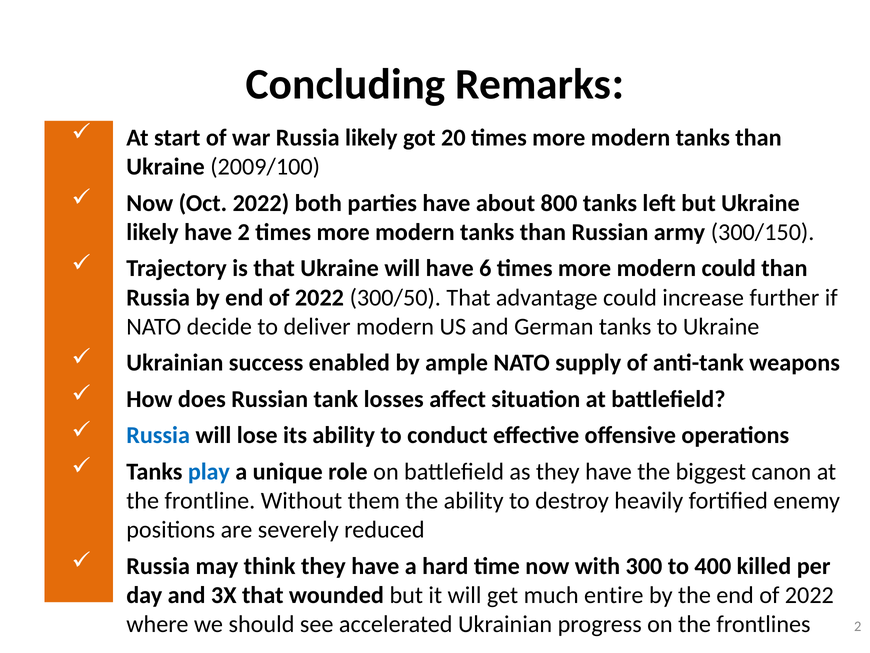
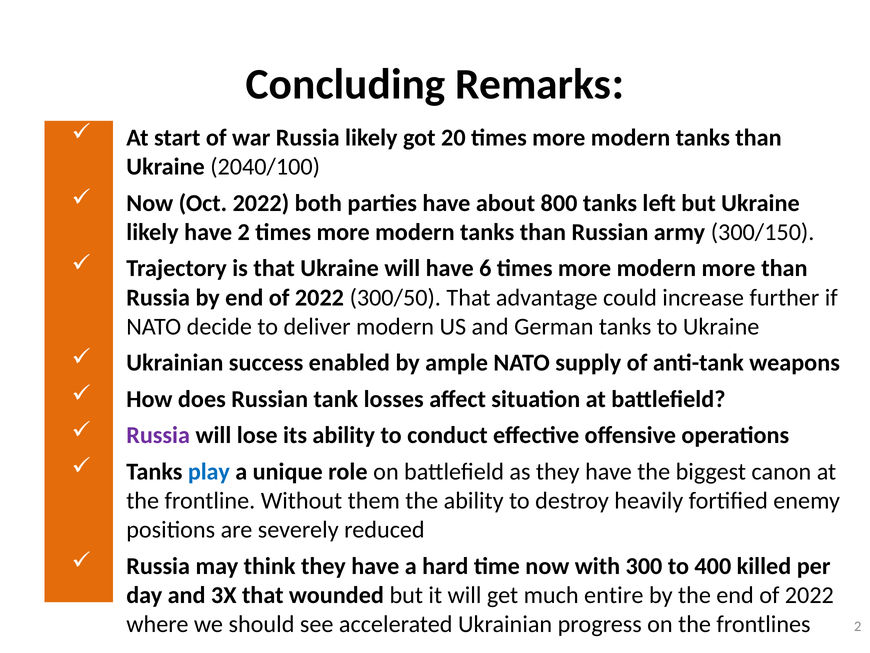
2009/100: 2009/100 -> 2040/100
modern could: could -> more
Russia at (158, 435) colour: blue -> purple
